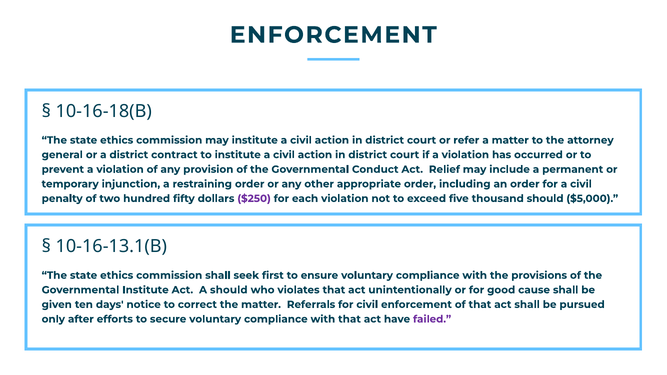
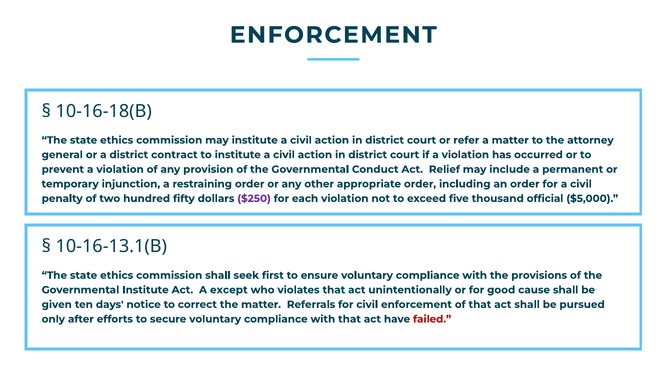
thousand should: should -> official
A should: should -> except
failed colour: purple -> red
